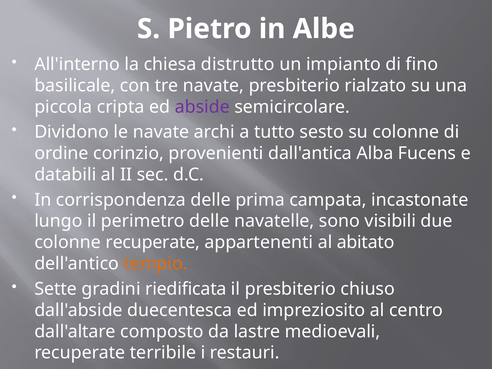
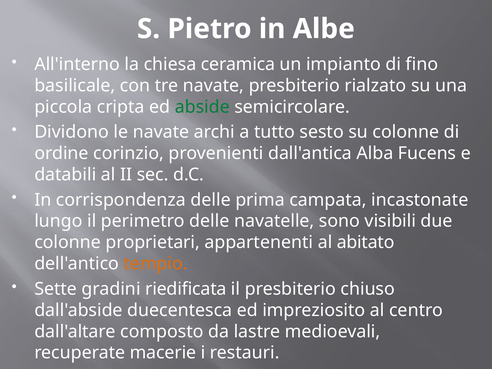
distrutto: distrutto -> ceramica
abside colour: purple -> green
colonne recuperate: recuperate -> proprietari
terribile: terribile -> macerie
